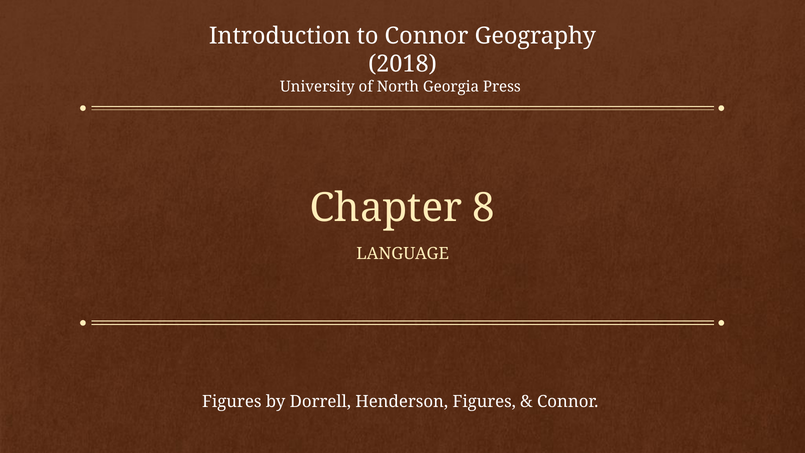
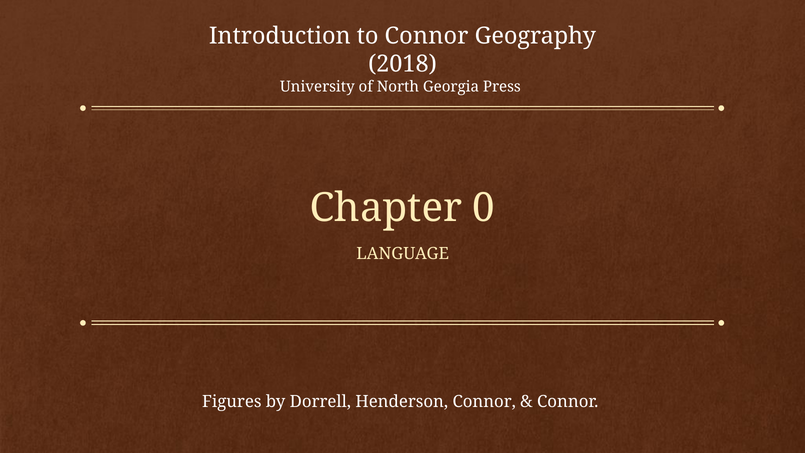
8: 8 -> 0
Henderson Figures: Figures -> Connor
